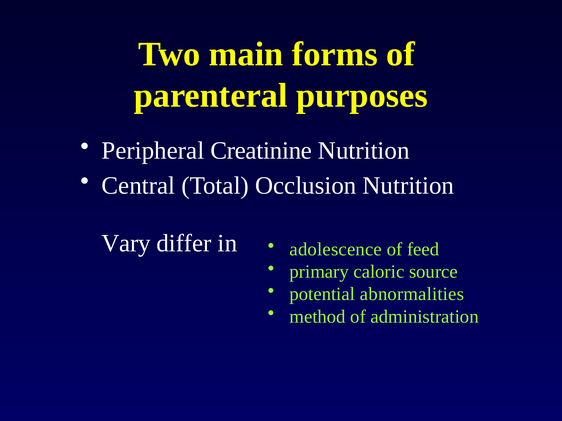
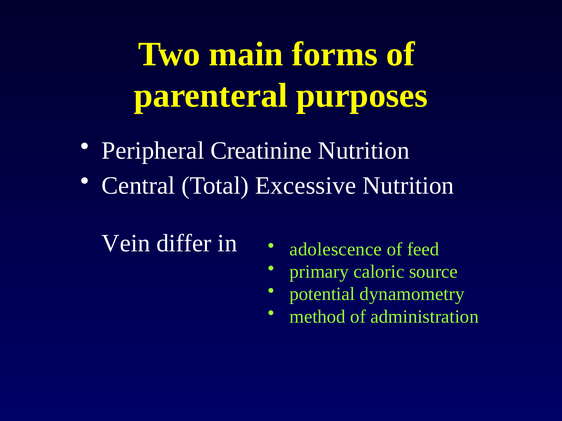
Occlusion: Occlusion -> Excessive
Vary: Vary -> Vein
abnormalities: abnormalities -> dynamometry
